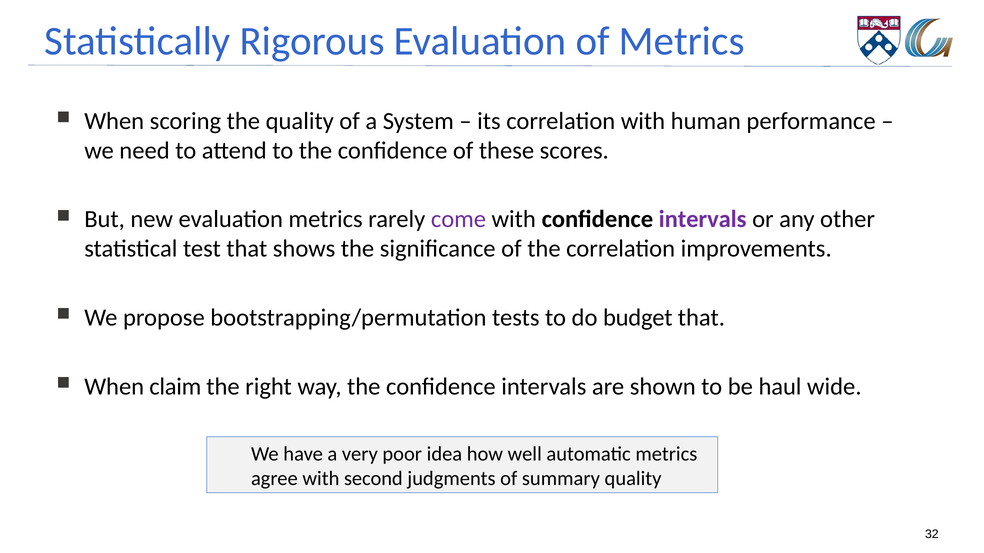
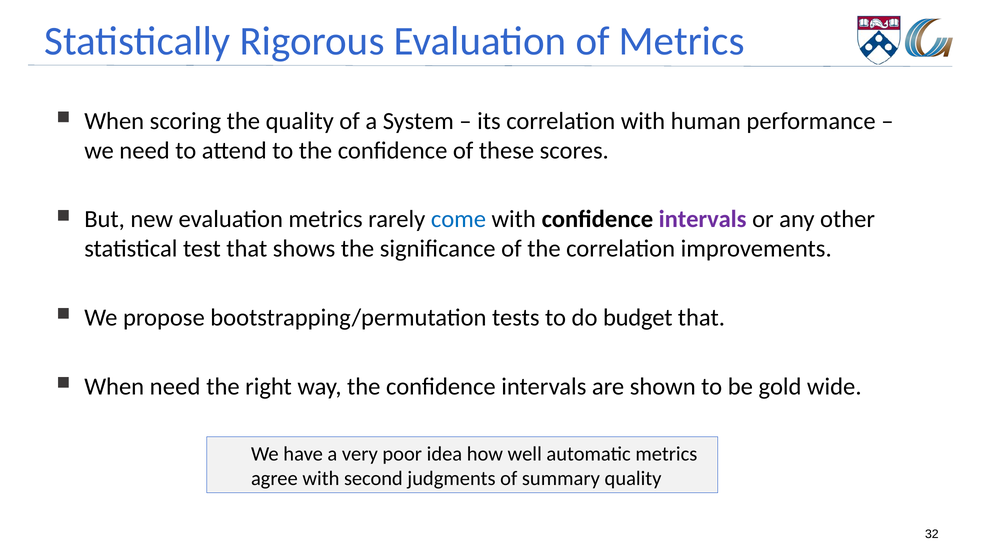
come colour: purple -> blue
When claim: claim -> need
haul: haul -> gold
